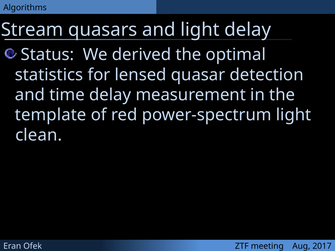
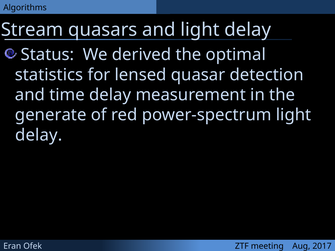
template: template -> generate
clean at (39, 135): clean -> delay
